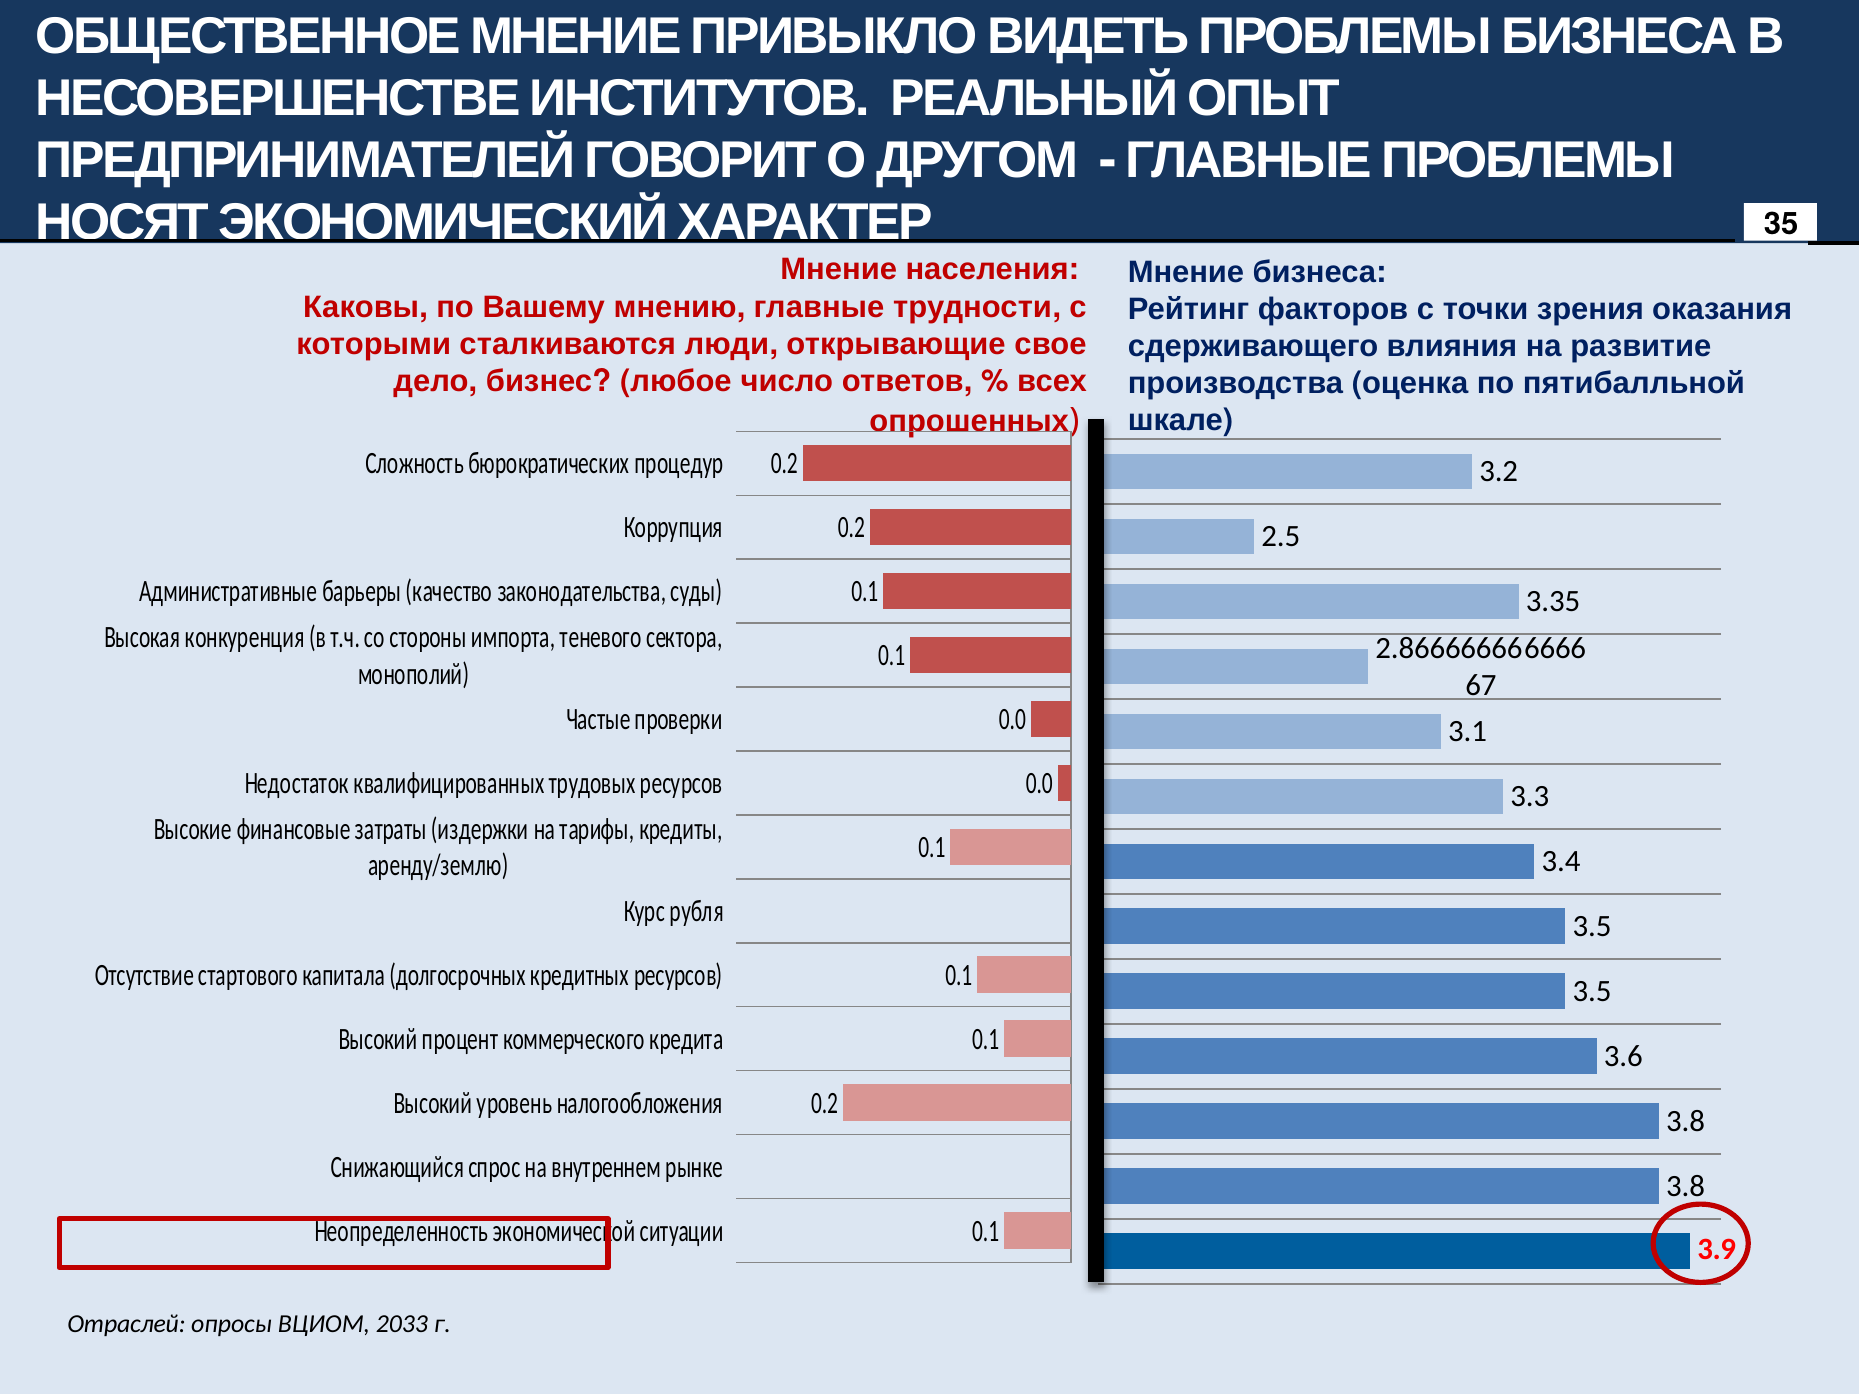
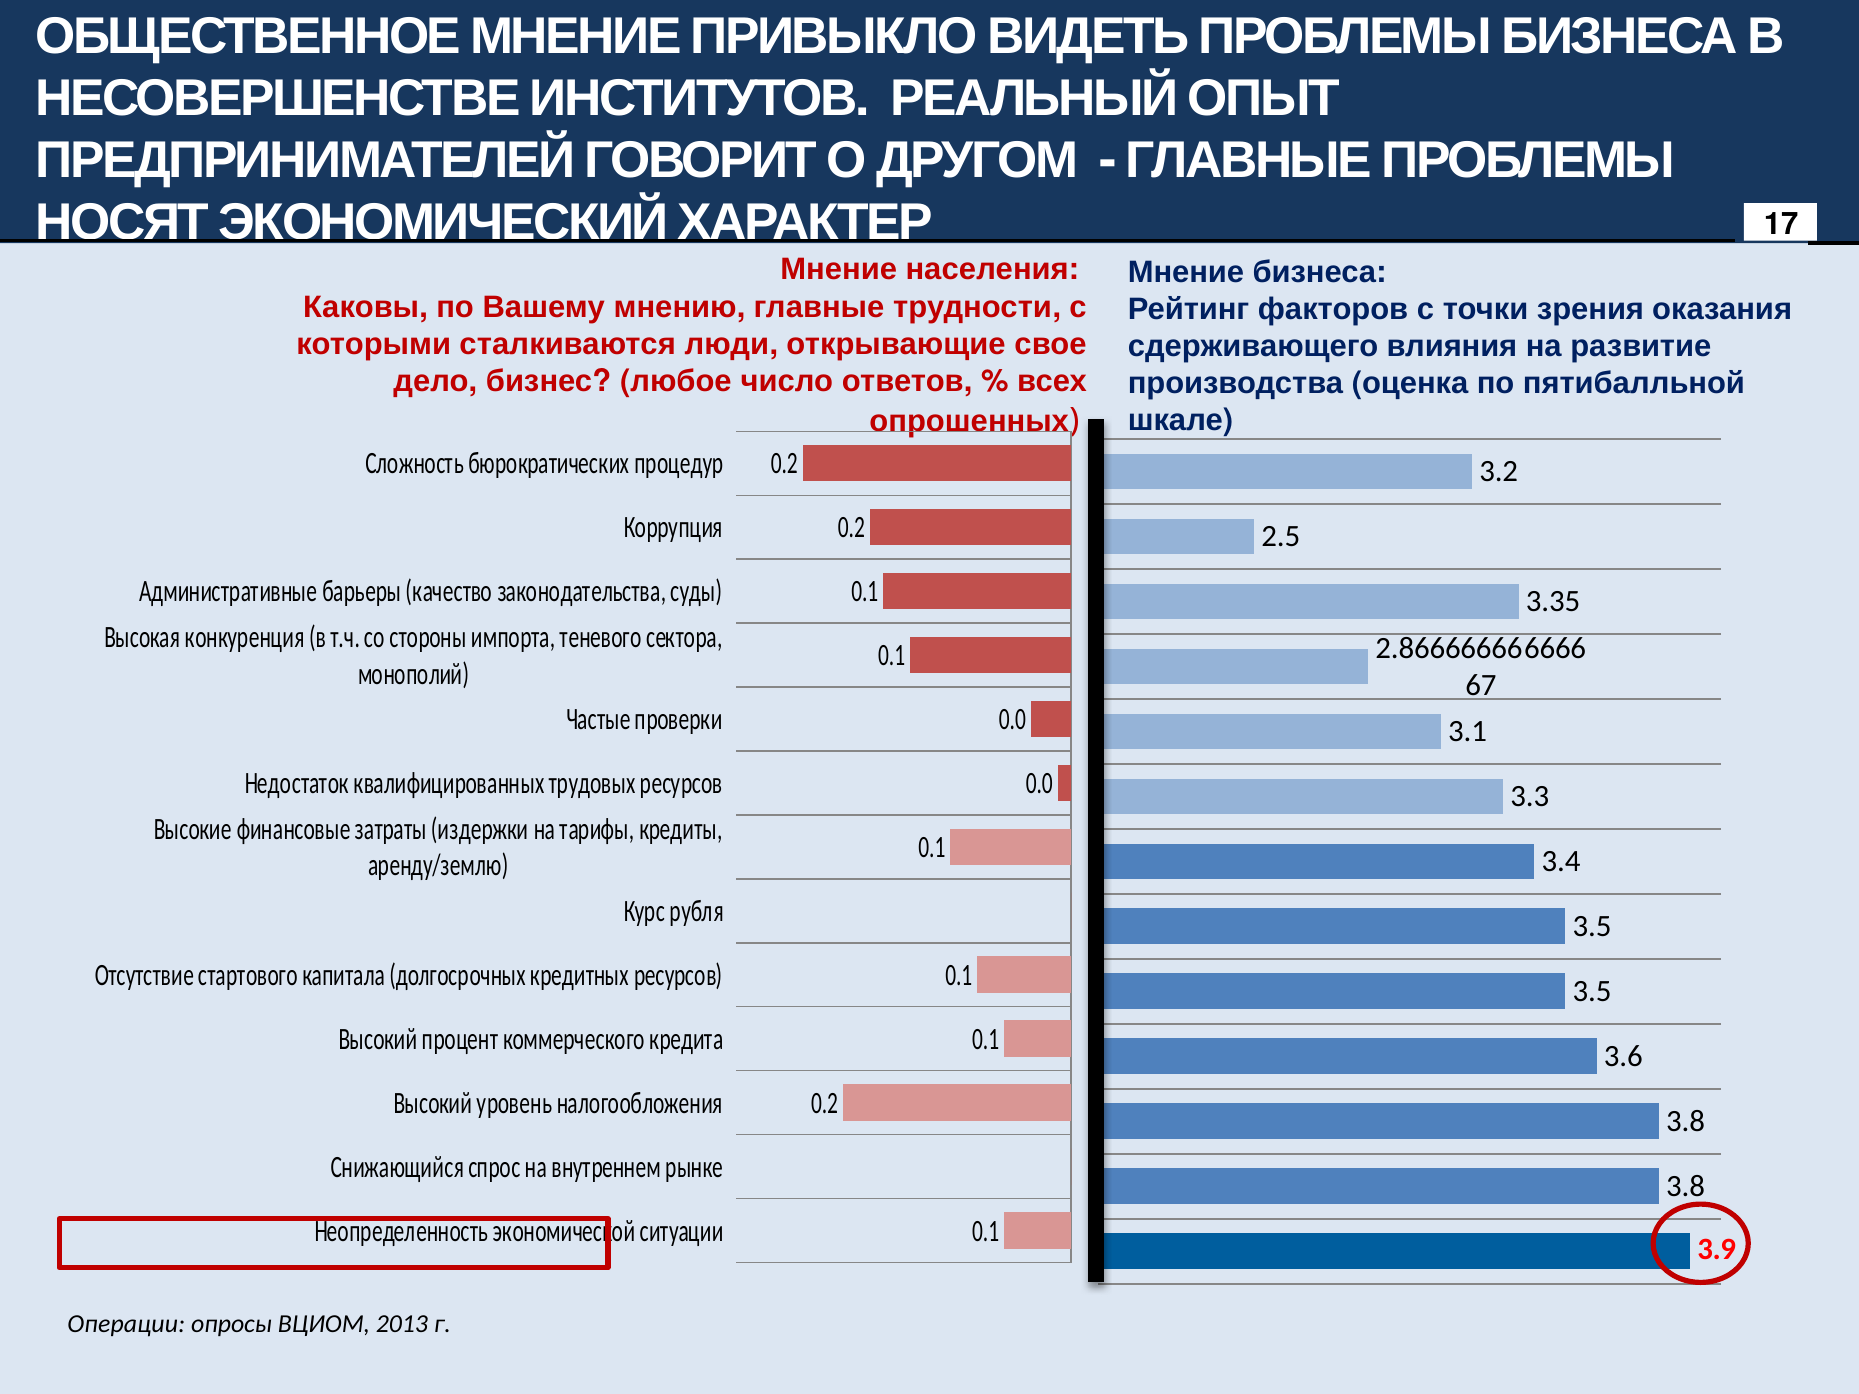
35: 35 -> 17
Отраслей: Отраслей -> Операции
2033: 2033 -> 2013
